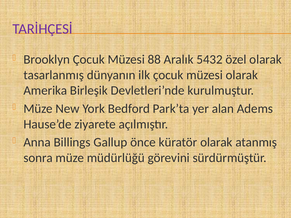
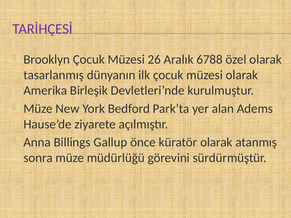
88: 88 -> 26
5432: 5432 -> 6788
